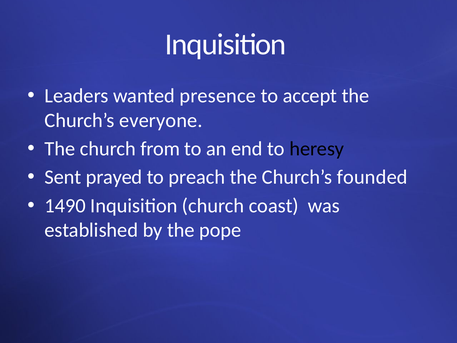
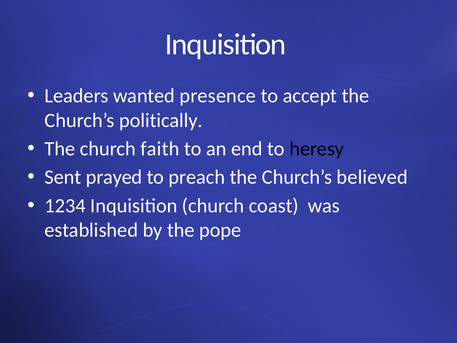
everyone: everyone -> politically
from: from -> faith
founded: founded -> believed
1490: 1490 -> 1234
